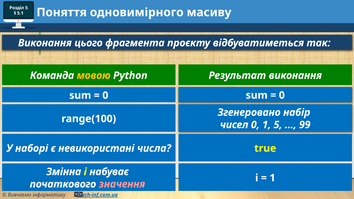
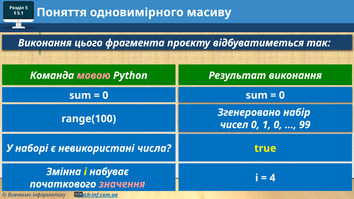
мовою colour: yellow -> pink
1 5: 5 -> 0
1 at (272, 178): 1 -> 4
